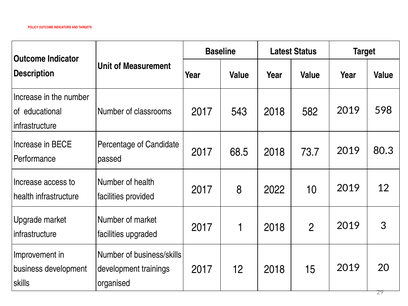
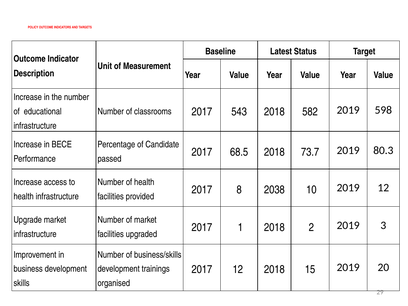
2022: 2022 -> 2038
